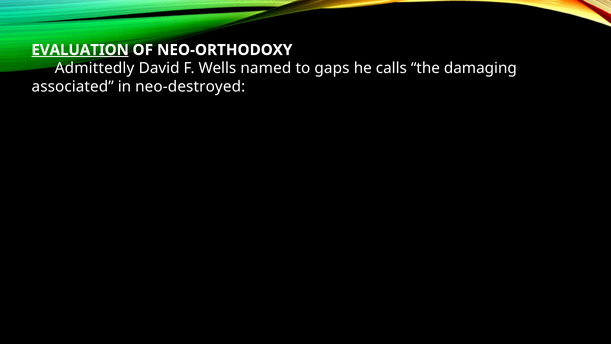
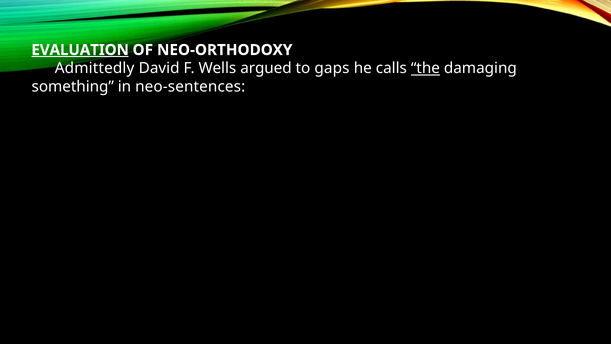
named: named -> argued
the underline: none -> present
associated: associated -> something
neo-destroyed: neo-destroyed -> neo-sentences
